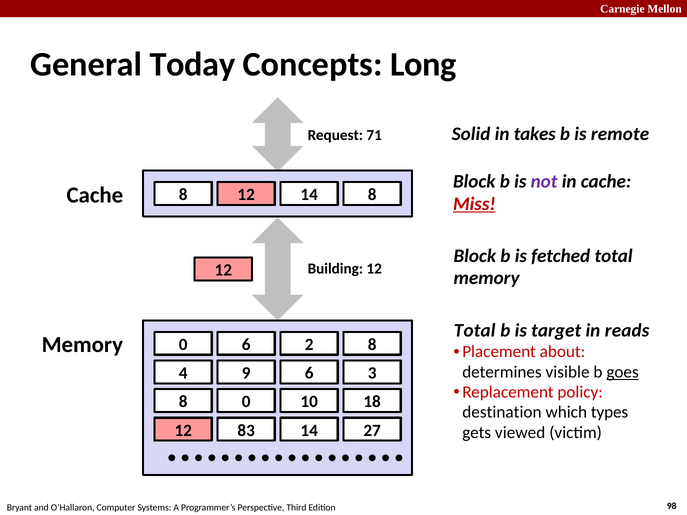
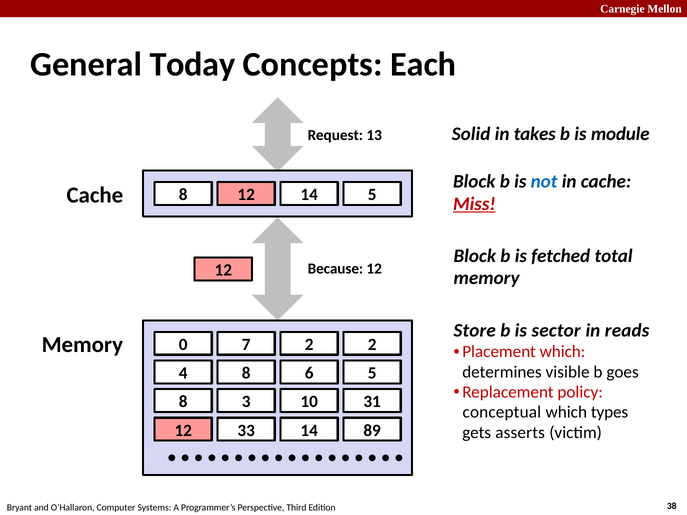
Long: Long -> Each
remote: remote -> module
71: 71 -> 13
not colour: purple -> blue
14 8: 8 -> 5
Building: Building -> Because
Total at (475, 331): Total -> Store
target: target -> sector
0 6: 6 -> 7
2 8: 8 -> 2
Placement about: about -> which
goes underline: present -> none
4 9: 9 -> 8
6 3: 3 -> 5
8 0: 0 -> 3
18: 18 -> 31
destination: destination -> conceptual
83: 83 -> 33
27: 27 -> 89
viewed: viewed -> asserts
98: 98 -> 38
